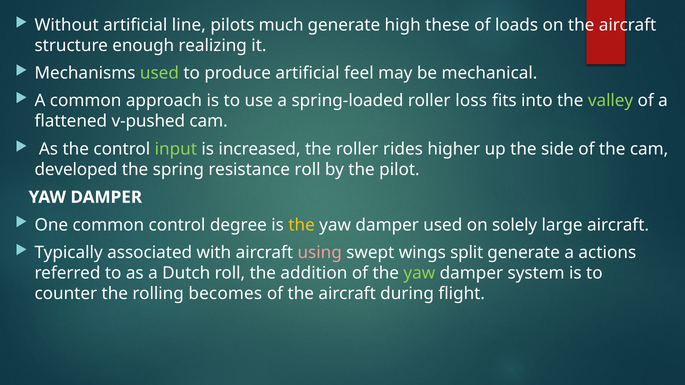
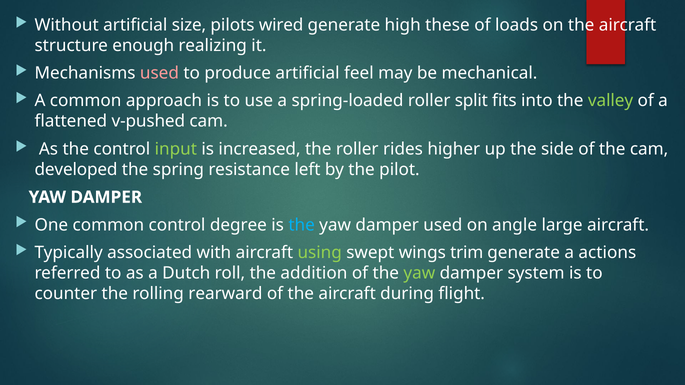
line: line -> size
much: much -> wired
used at (159, 73) colour: light green -> pink
loss: loss -> split
resistance roll: roll -> left
the at (302, 225) colour: yellow -> light blue
solely: solely -> angle
using colour: pink -> light green
split: split -> trim
becomes: becomes -> rearward
